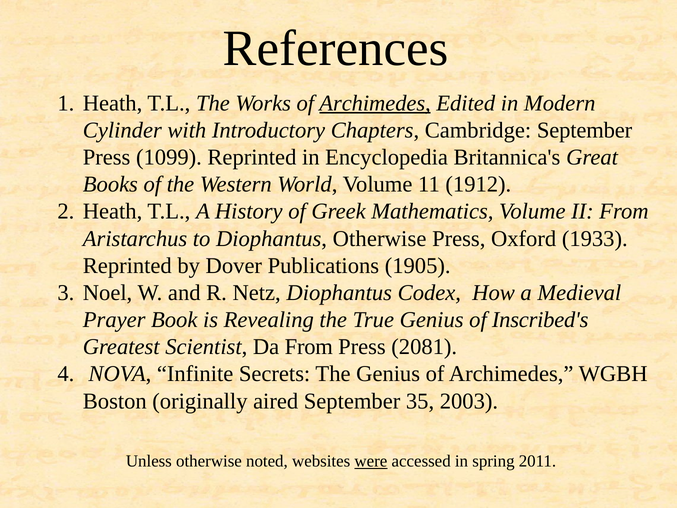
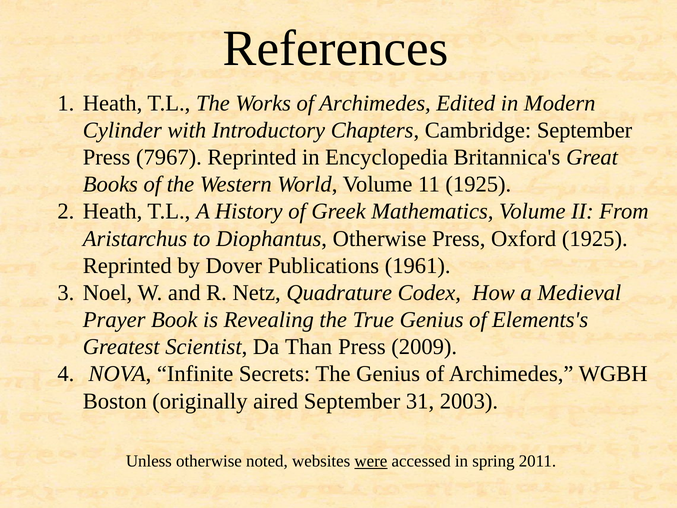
Archimedes at (375, 103) underline: present -> none
1099: 1099 -> 7967
11 1912: 1912 -> 1925
Oxford 1933: 1933 -> 1925
1905: 1905 -> 1961
Netz Diophantus: Diophantus -> Quadrature
Inscribed's: Inscribed's -> Elements's
Da From: From -> Than
2081: 2081 -> 2009
35: 35 -> 31
